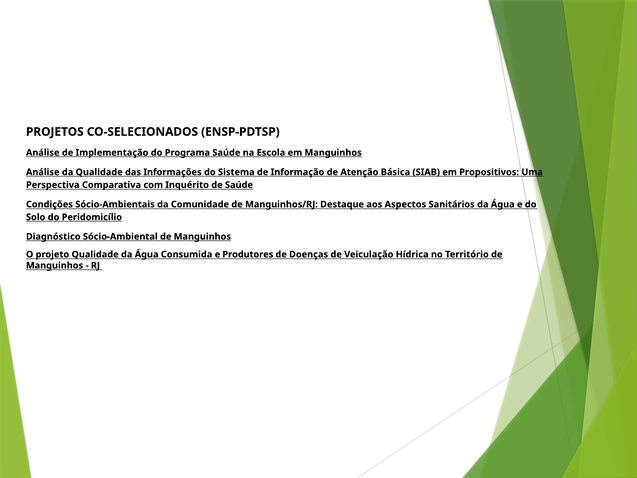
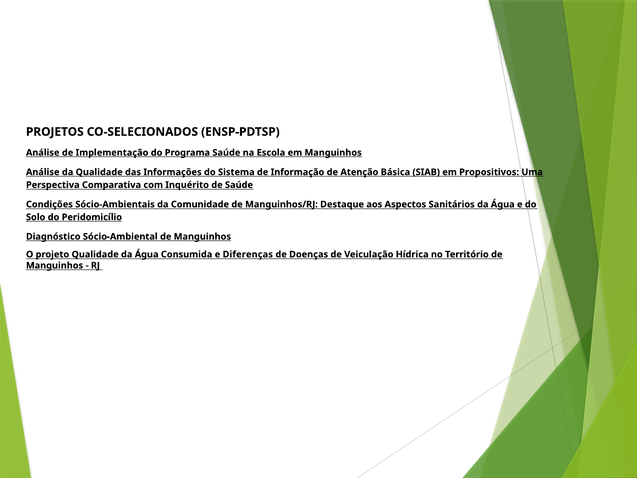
Produtores: Produtores -> Diferenças
